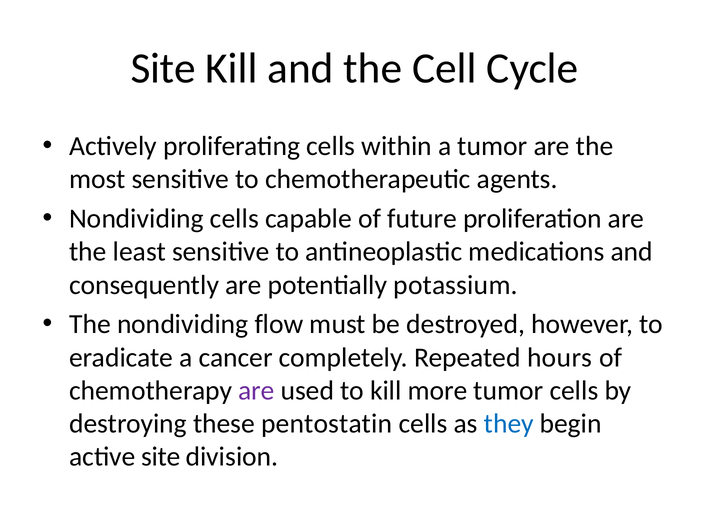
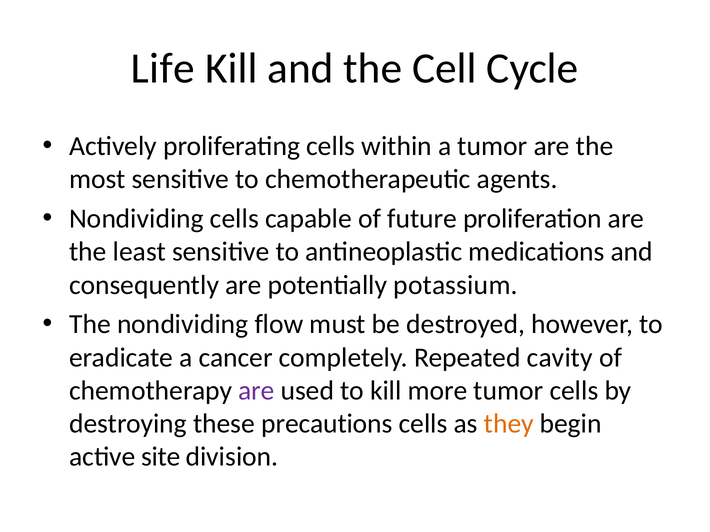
Site at (163, 69): Site -> Life
hours: hours -> cavity
pentostatin: pentostatin -> precautions
they colour: blue -> orange
